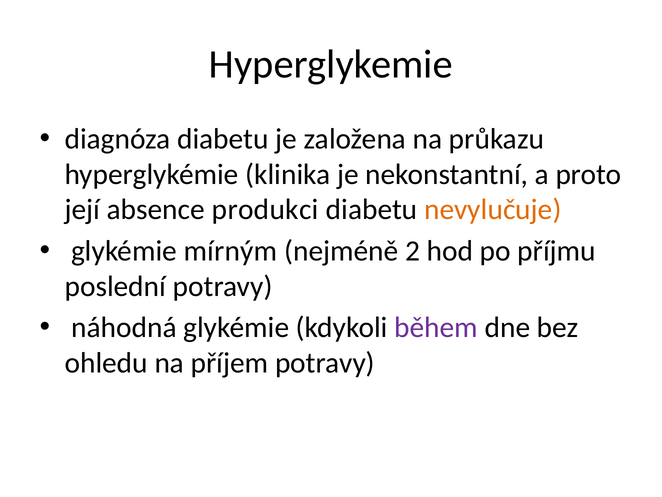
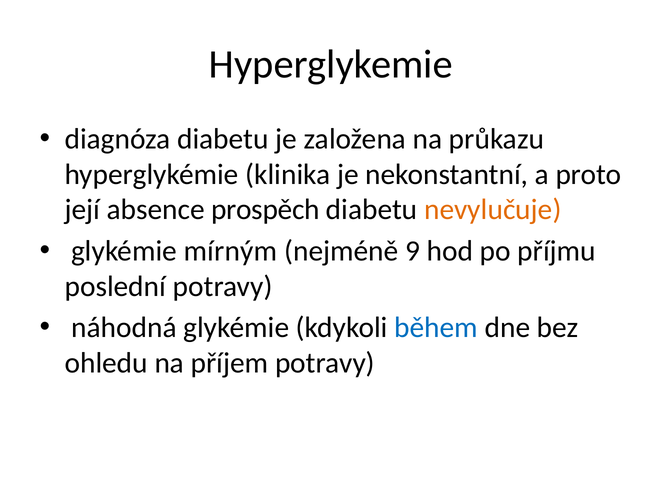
produkci: produkci -> prospěch
2: 2 -> 9
během colour: purple -> blue
